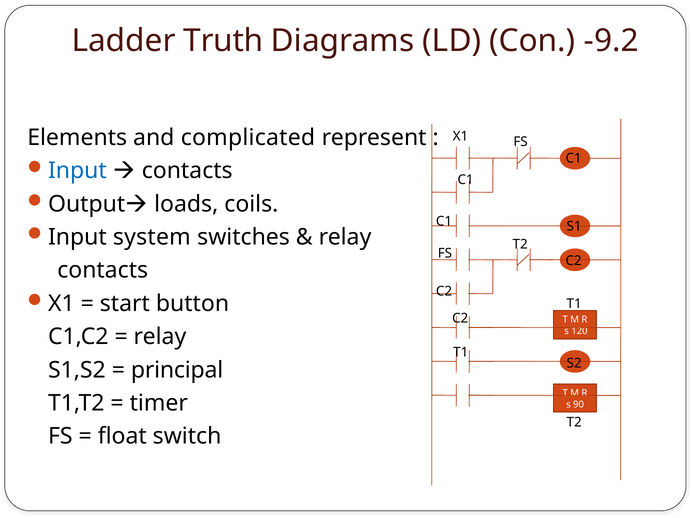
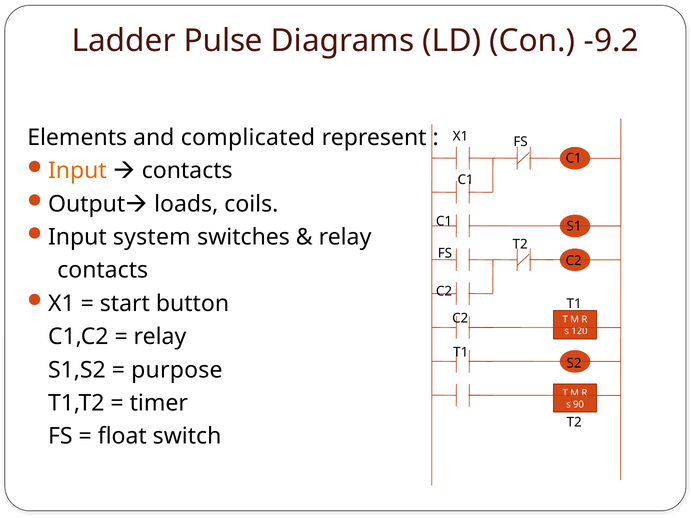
Truth: Truth -> Pulse
Input at (77, 171) colour: blue -> orange
principal: principal -> purpose
